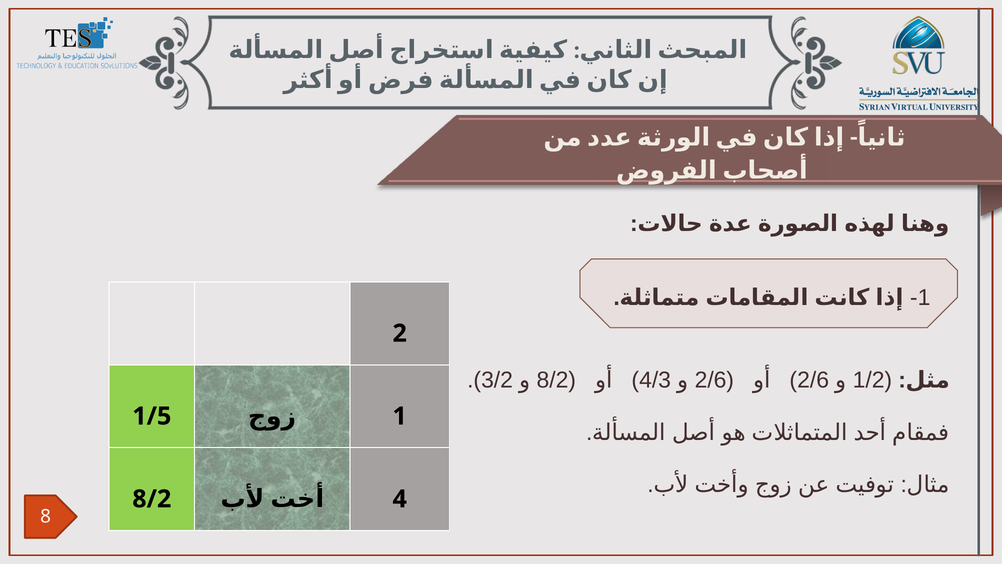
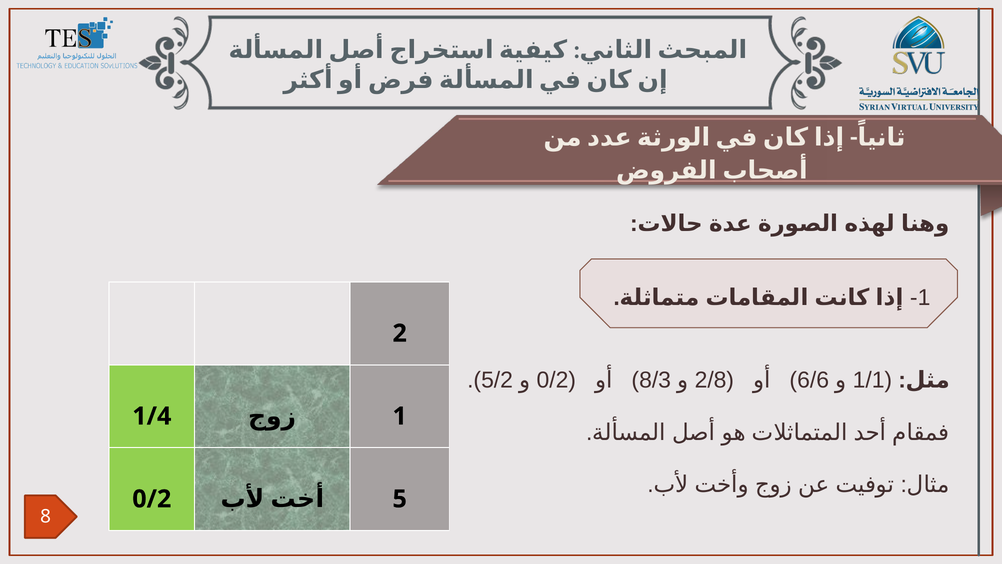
3/2: 3/2 -> 5/2
8/2 at (553, 380): 8/2 -> 0/2
4/3: 4/3 -> 8/3
2/6 at (711, 380): 2/6 -> 2/8
2/6 at (813, 380): 2/6 -> 6/6
1/2: 1/2 -> 1/1
1/5: 1/5 -> 1/4
8/2 at (152, 499): 8/2 -> 0/2
4: 4 -> 5
